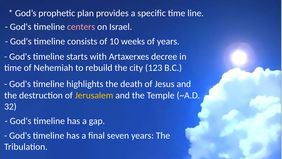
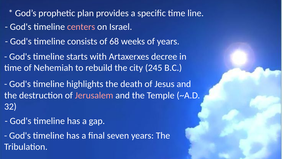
10: 10 -> 68
123: 123 -> 245
Jerusalem colour: yellow -> pink
